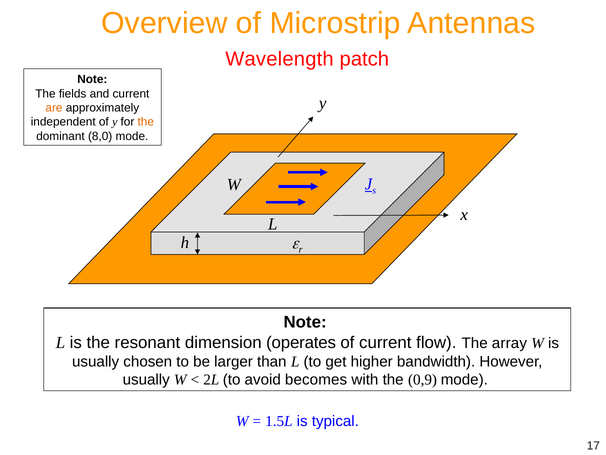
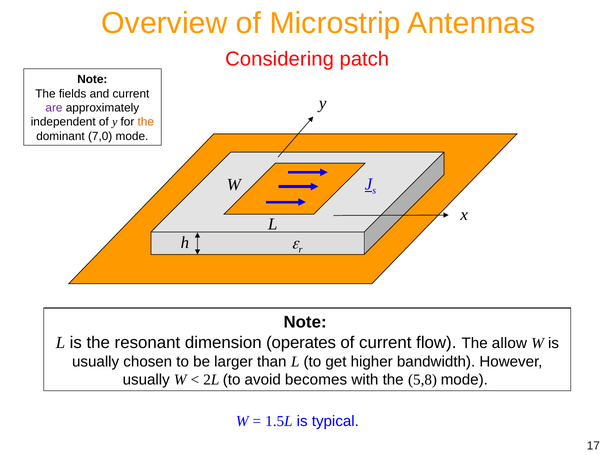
Wavelength: Wavelength -> Considering
are colour: orange -> purple
8,0: 8,0 -> 7,0
array: array -> allow
0,9: 0,9 -> 5,8
